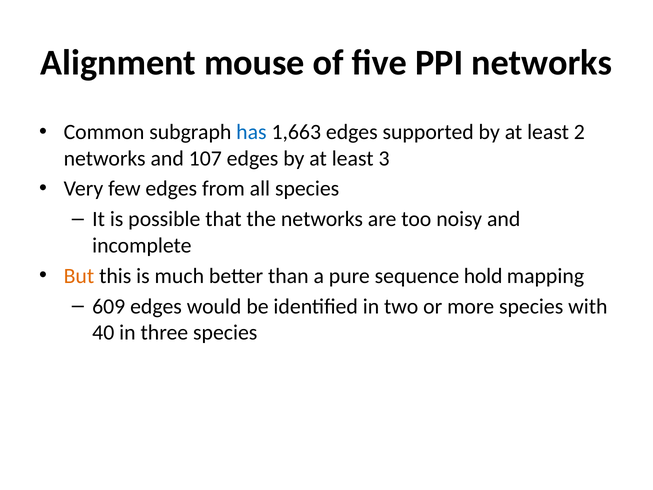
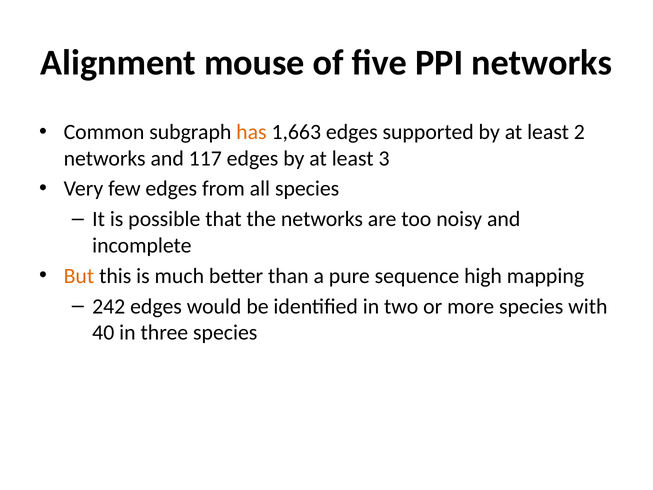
has colour: blue -> orange
107: 107 -> 117
hold: hold -> high
609: 609 -> 242
